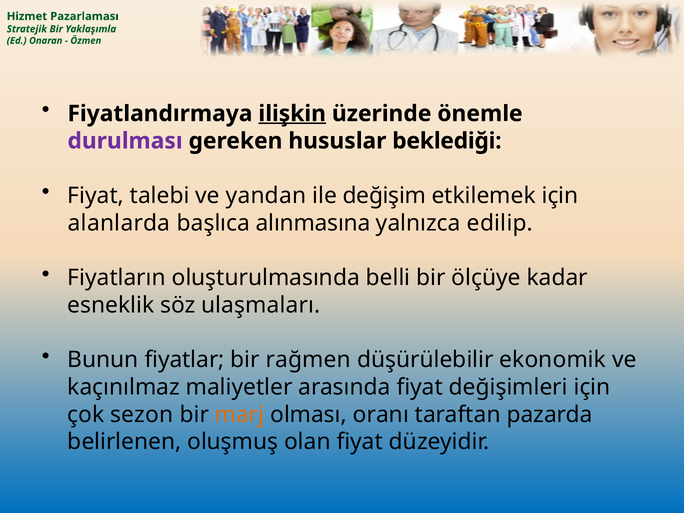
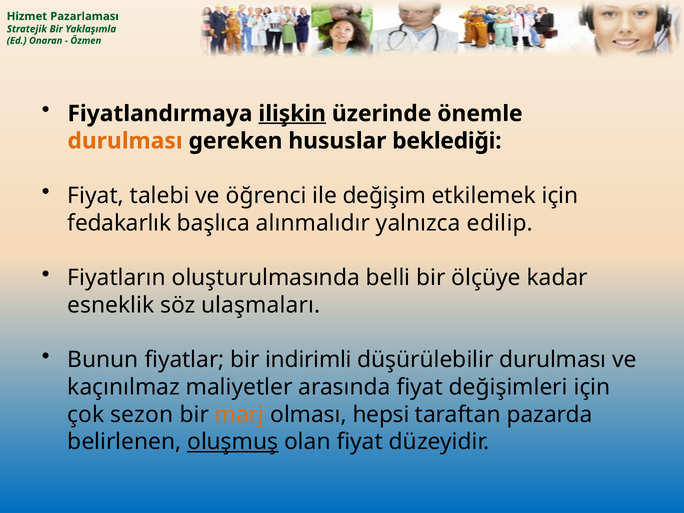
durulması at (125, 141) colour: purple -> orange
yandan: yandan -> öğrenci
alanlarda: alanlarda -> fedakarlık
alınmasına: alınmasına -> alınmalıdır
rağmen: rağmen -> indirimli
düşürülebilir ekonomik: ekonomik -> durulması
oranı: oranı -> hepsi
oluşmuş underline: none -> present
